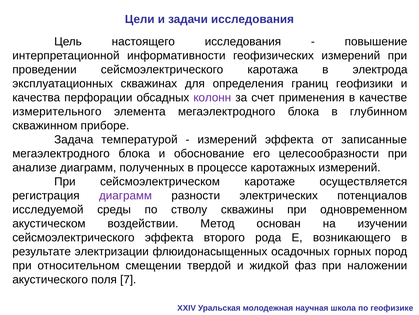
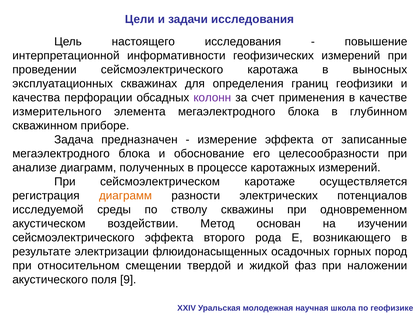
электрода: электрода -> выносных
температурой: температурой -> предназначен
измерений at (227, 139): измерений -> измерение
диаграмм at (125, 195) colour: purple -> orange
7: 7 -> 9
